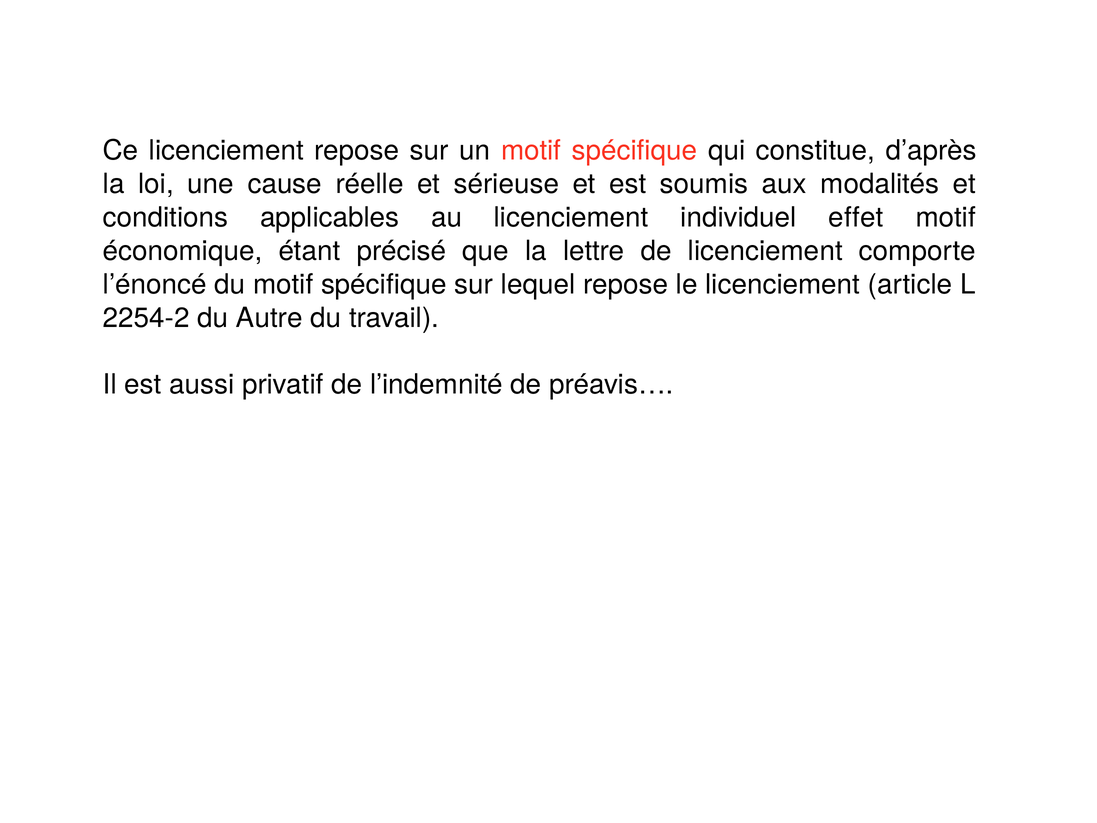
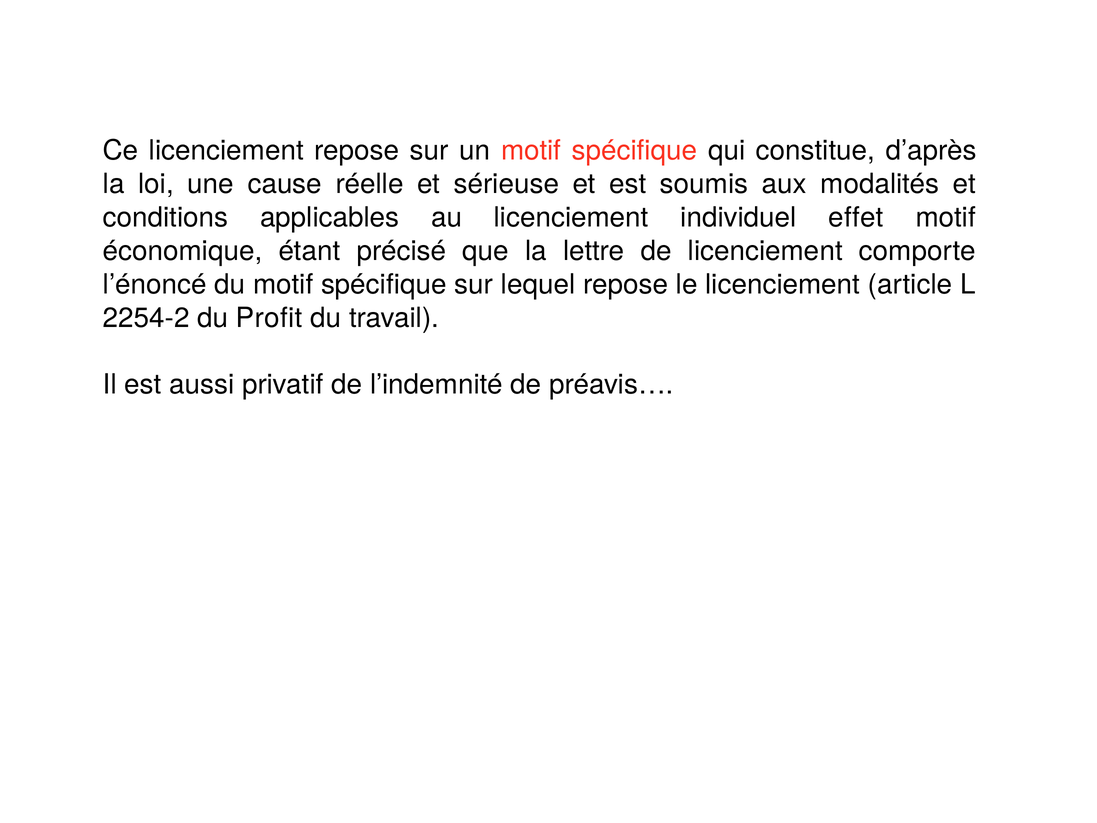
Autre: Autre -> Profit
